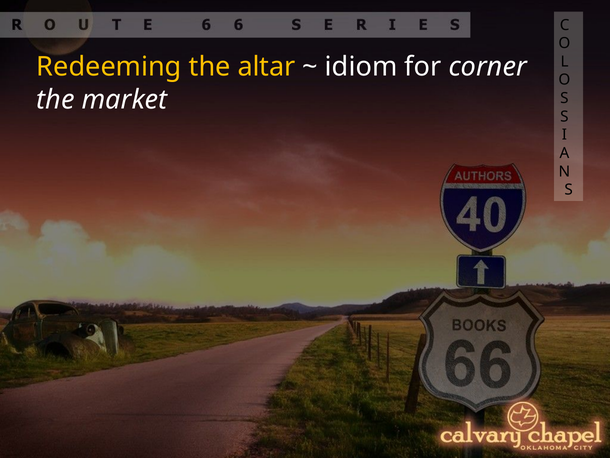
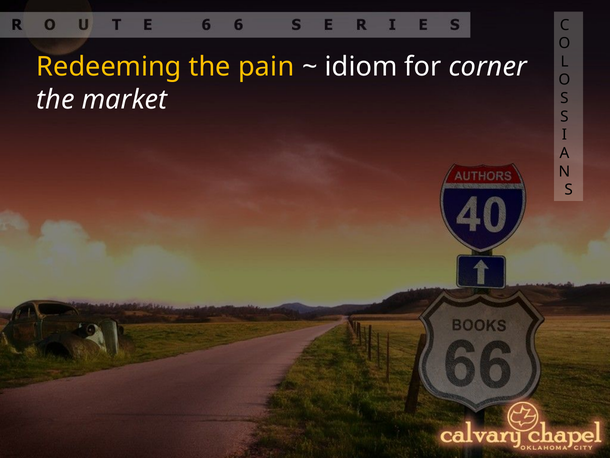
altar: altar -> pain
